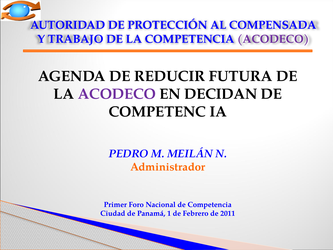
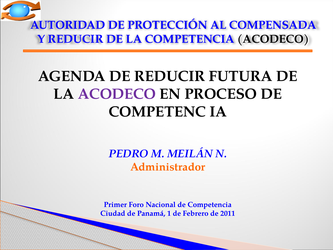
Y TRABAJO: TRABAJO -> REDUCIR
ACODECO at (273, 39) colour: purple -> black
DECIDAN: DECIDAN -> PROCESO
